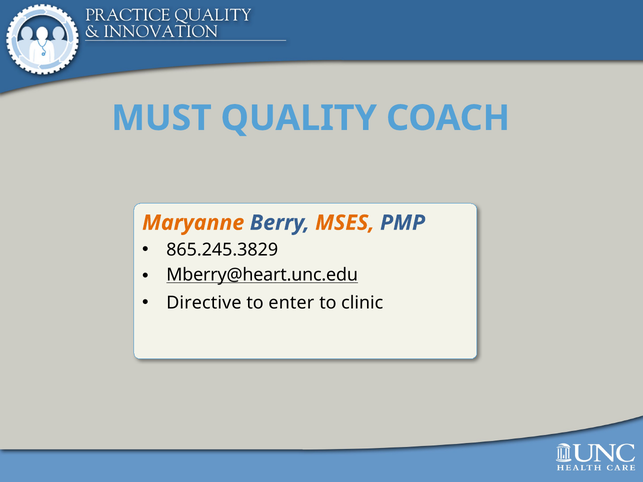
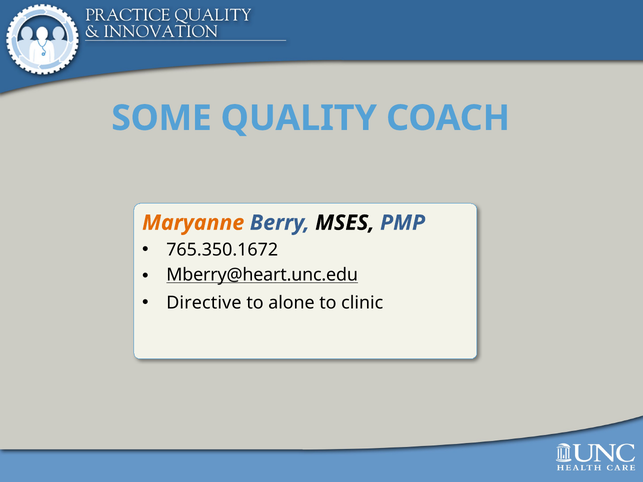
MUST: MUST -> SOME
MSES colour: orange -> black
865.245.3829: 865.245.3829 -> 765.350.1672
enter: enter -> alone
